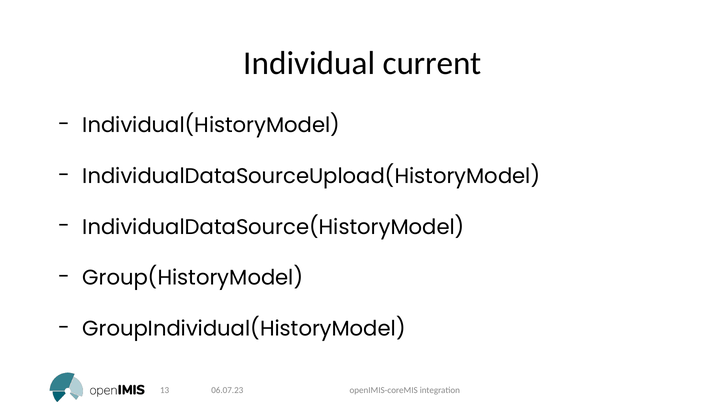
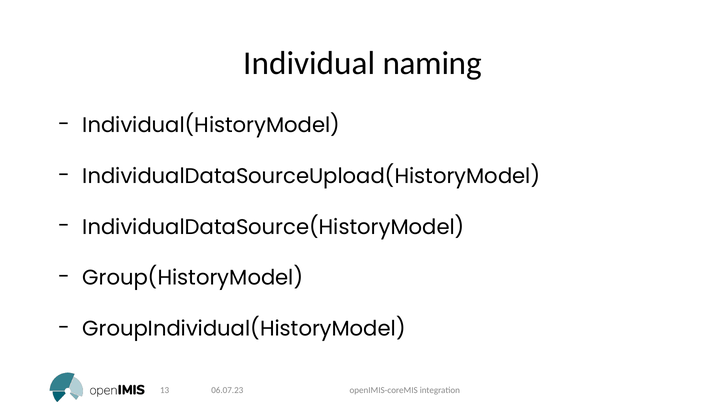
current: current -> naming
